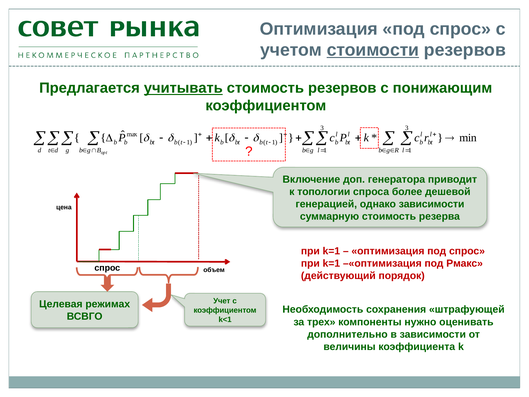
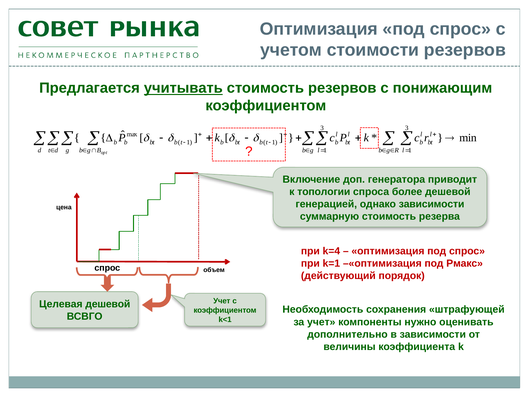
стоимости underline: present -> none
k=1 at (331, 251): k=1 -> k=4
Целевая режимах: режимах -> дешевой
за трех: трех -> учет
